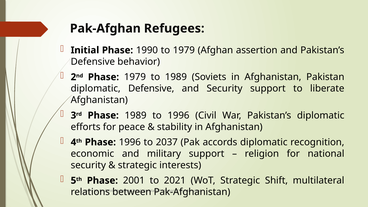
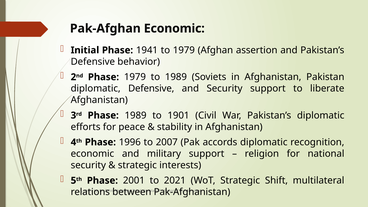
Pak-Afghan Refugees: Refugees -> Economic
1990: 1990 -> 1941
to 1996: 1996 -> 1901
2037: 2037 -> 2007
